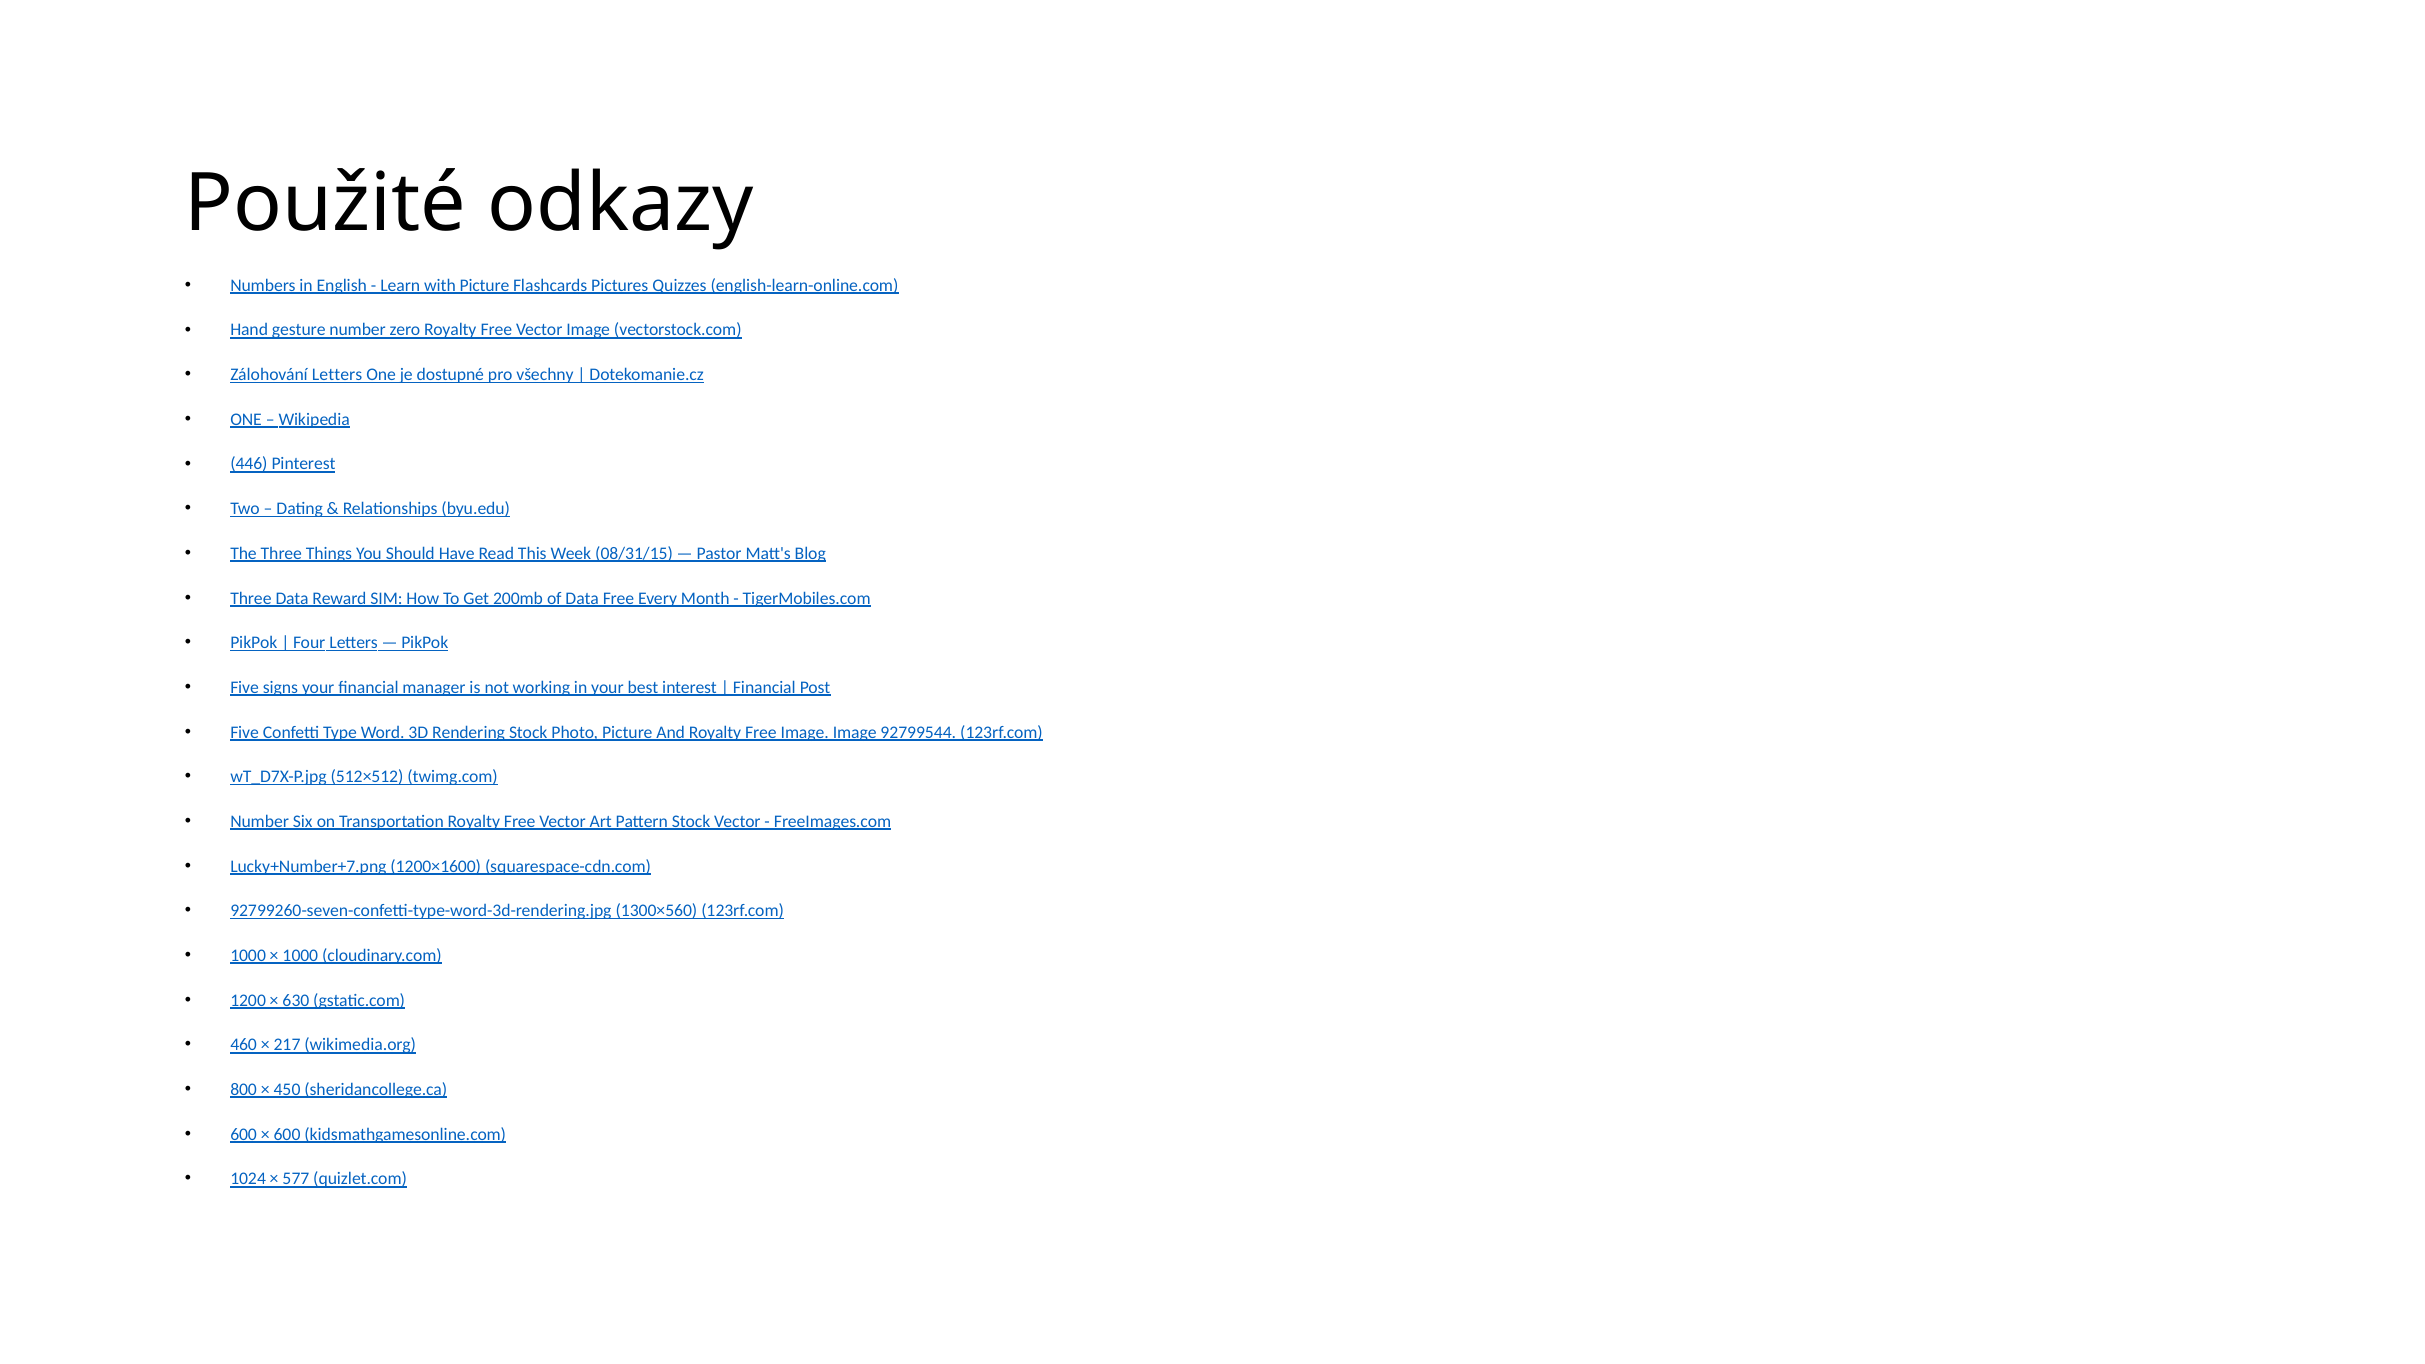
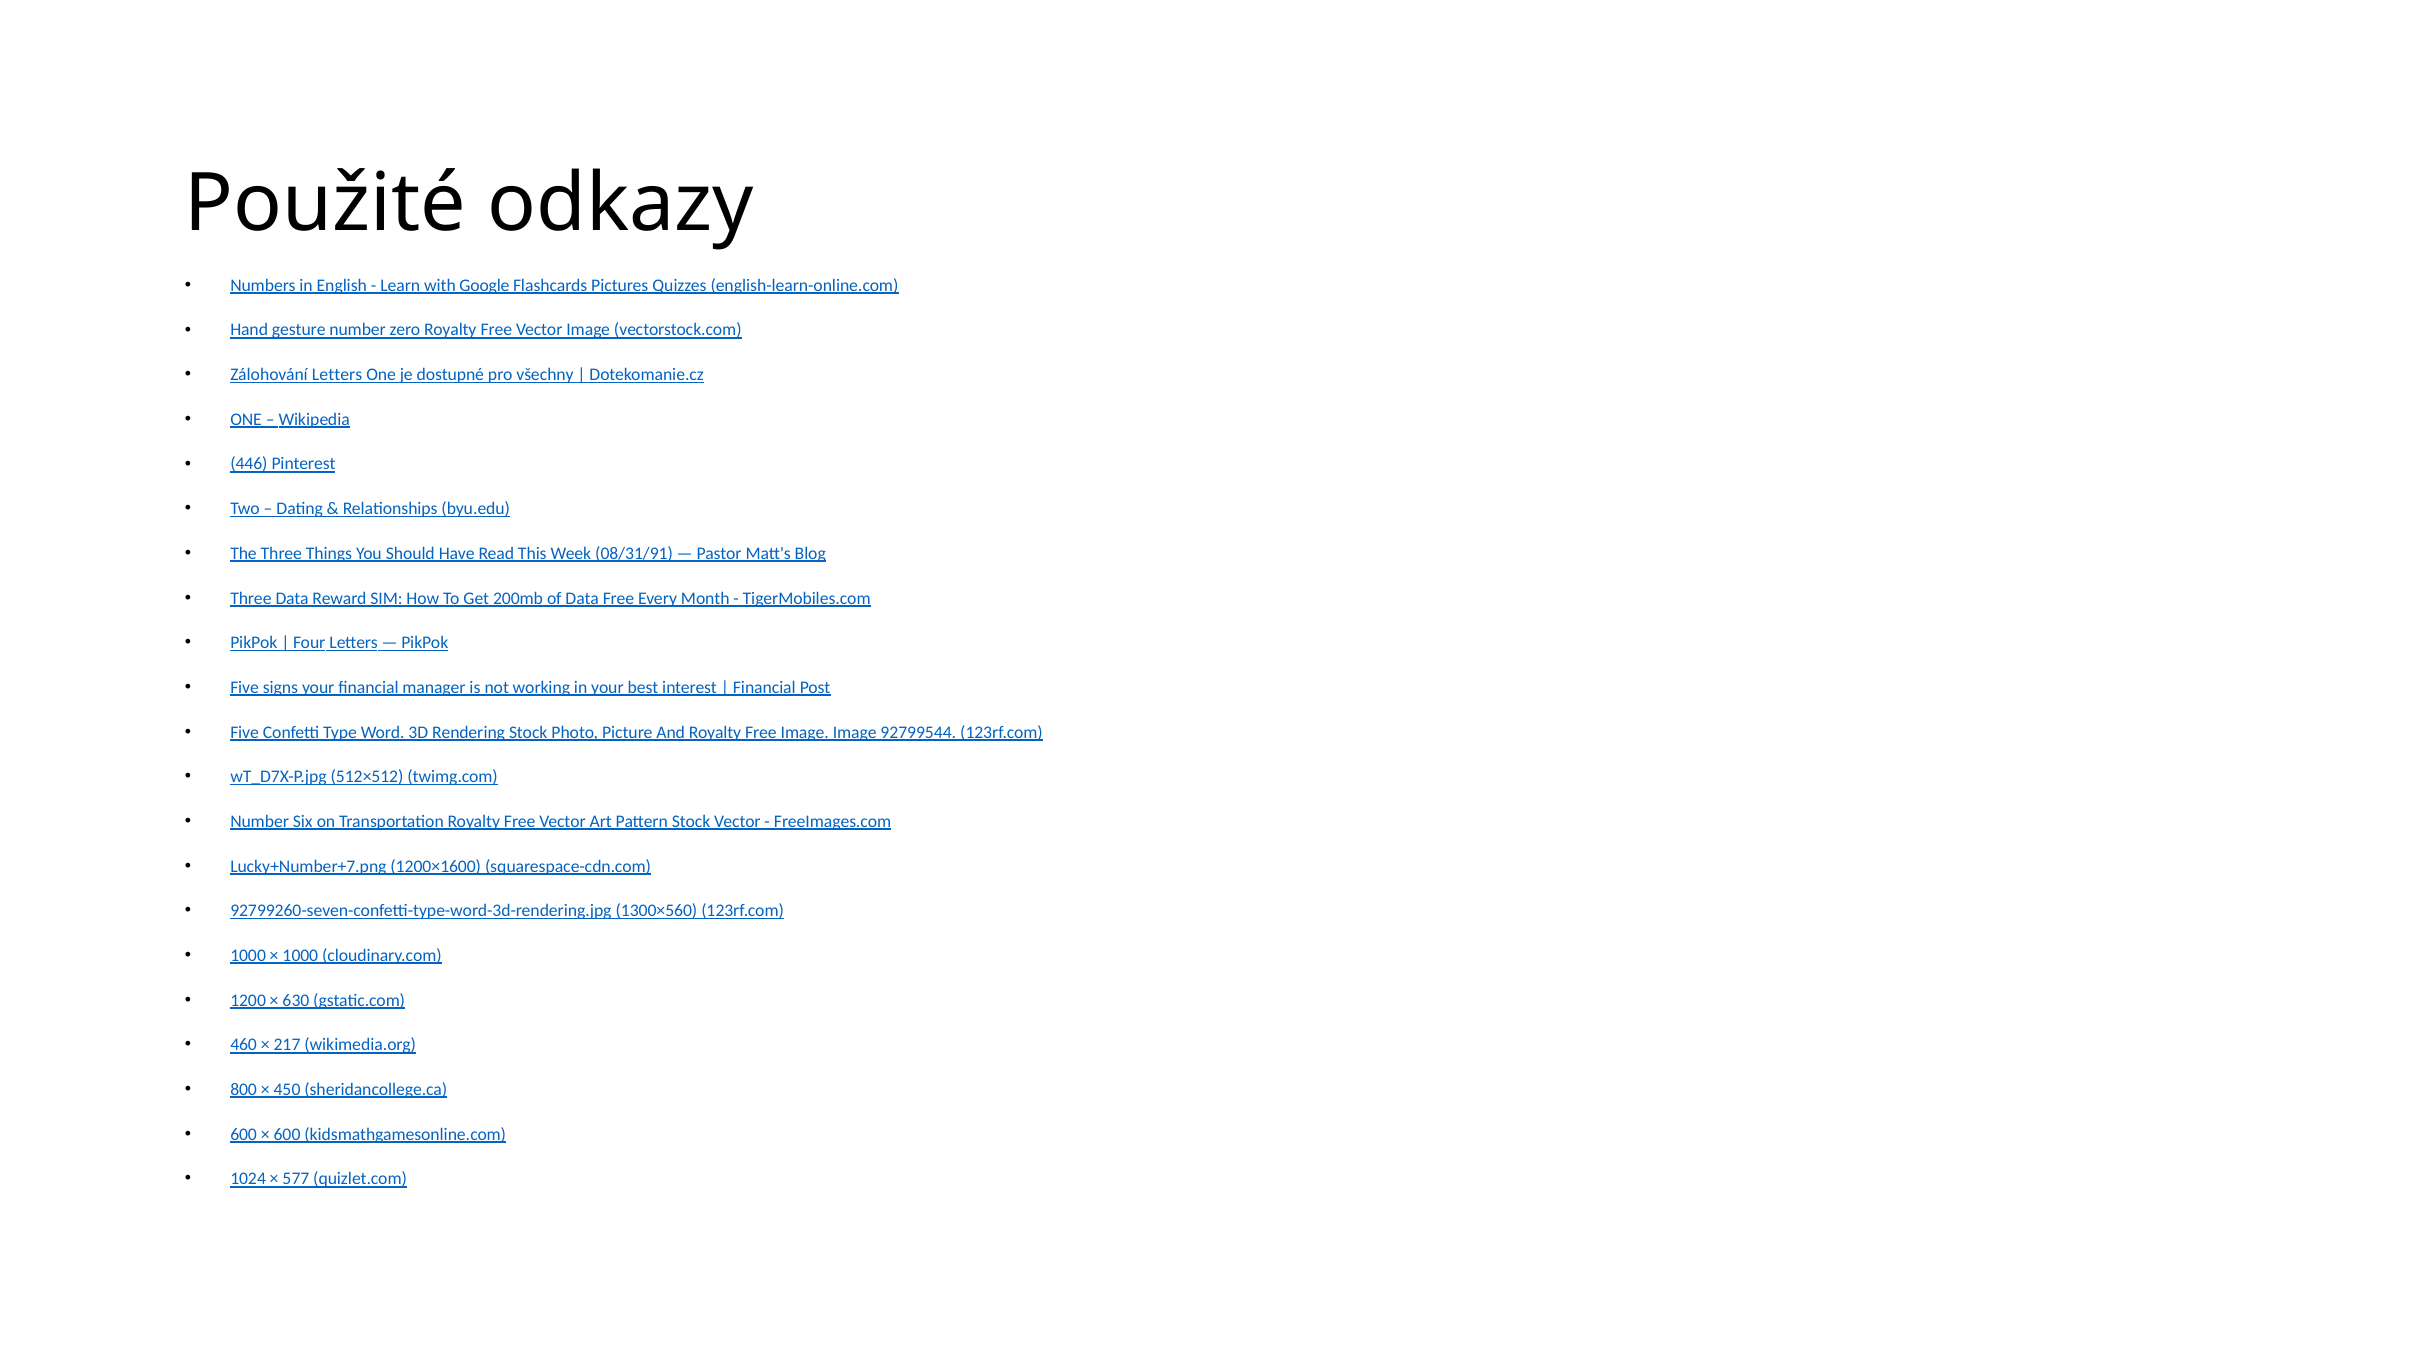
with Picture: Picture -> Google
08/31/15: 08/31/15 -> 08/31/91
